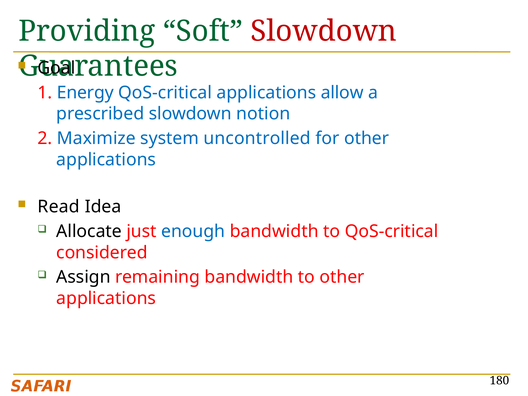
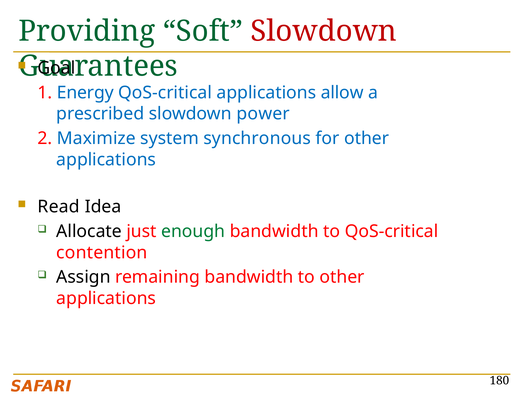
notion: notion -> power
uncontrolled: uncontrolled -> synchronous
enough colour: blue -> green
considered: considered -> contention
